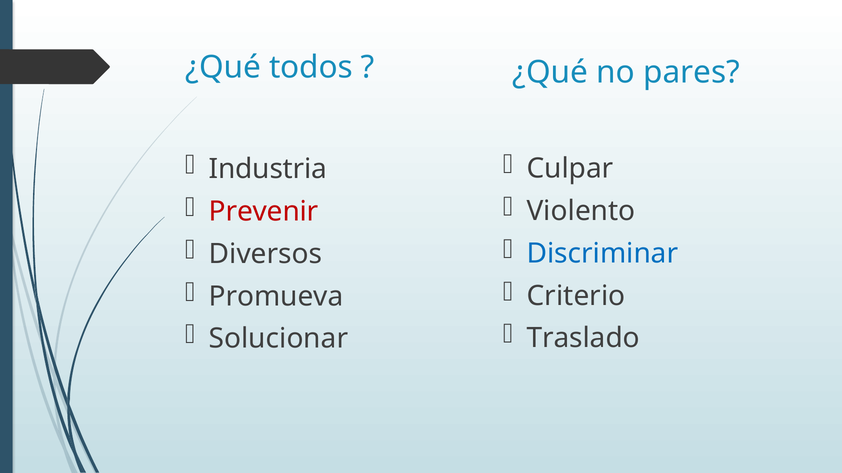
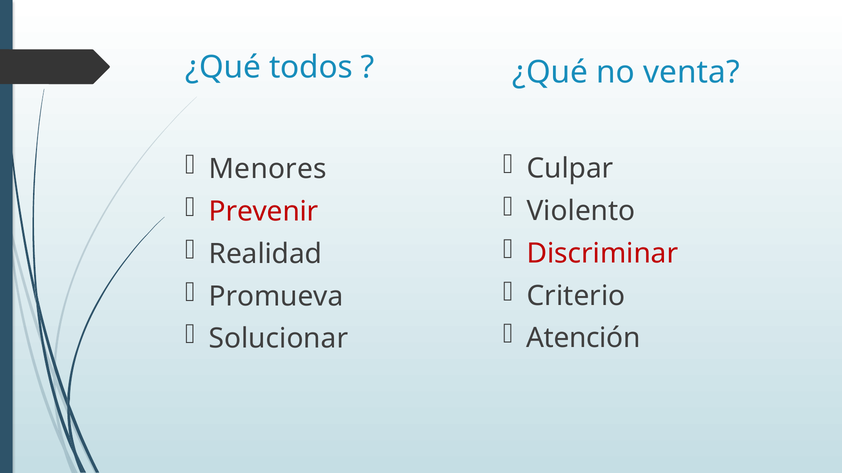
pares: pares -> venta
Industria: Industria -> Menores
Discriminar colour: blue -> red
Diversos: Diversos -> Realidad
Traslado: Traslado -> Atención
